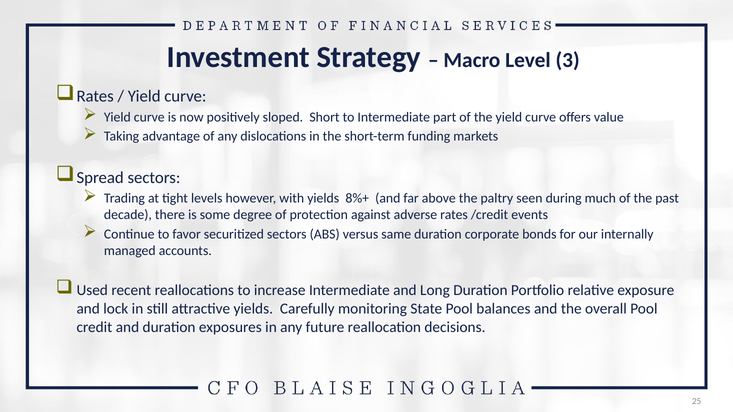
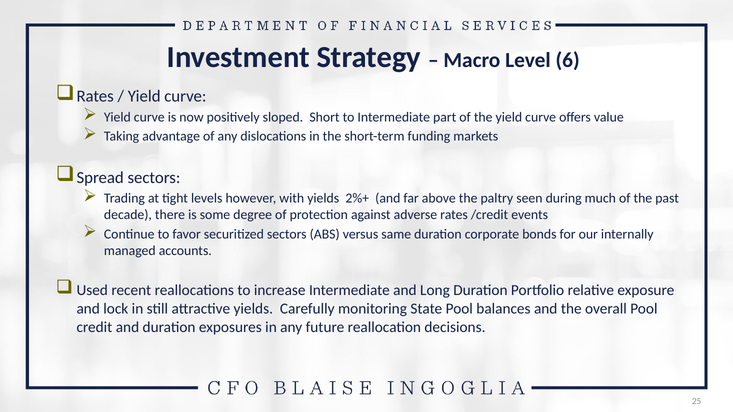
3: 3 -> 6
8%+: 8%+ -> 2%+
